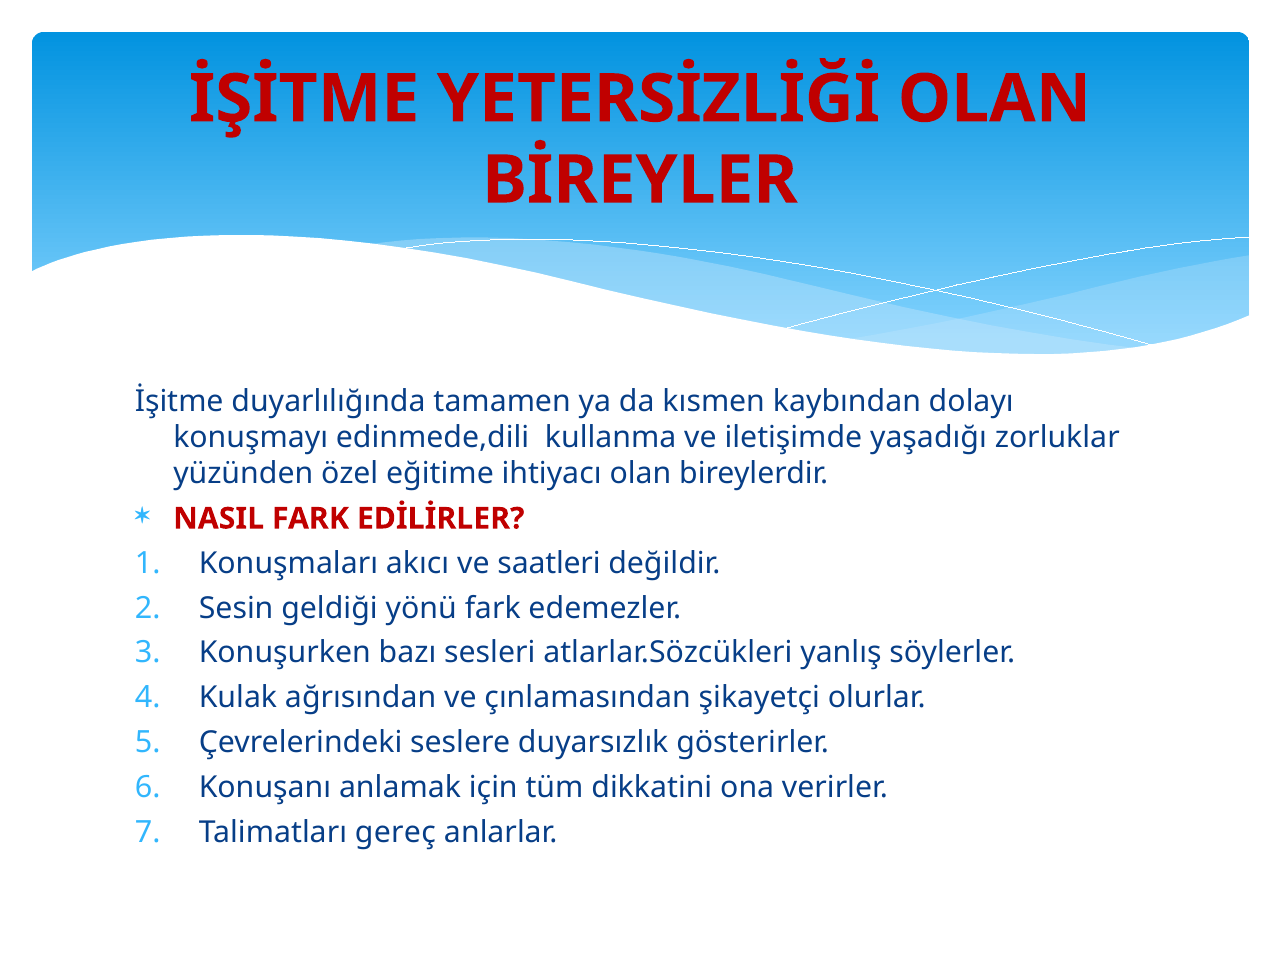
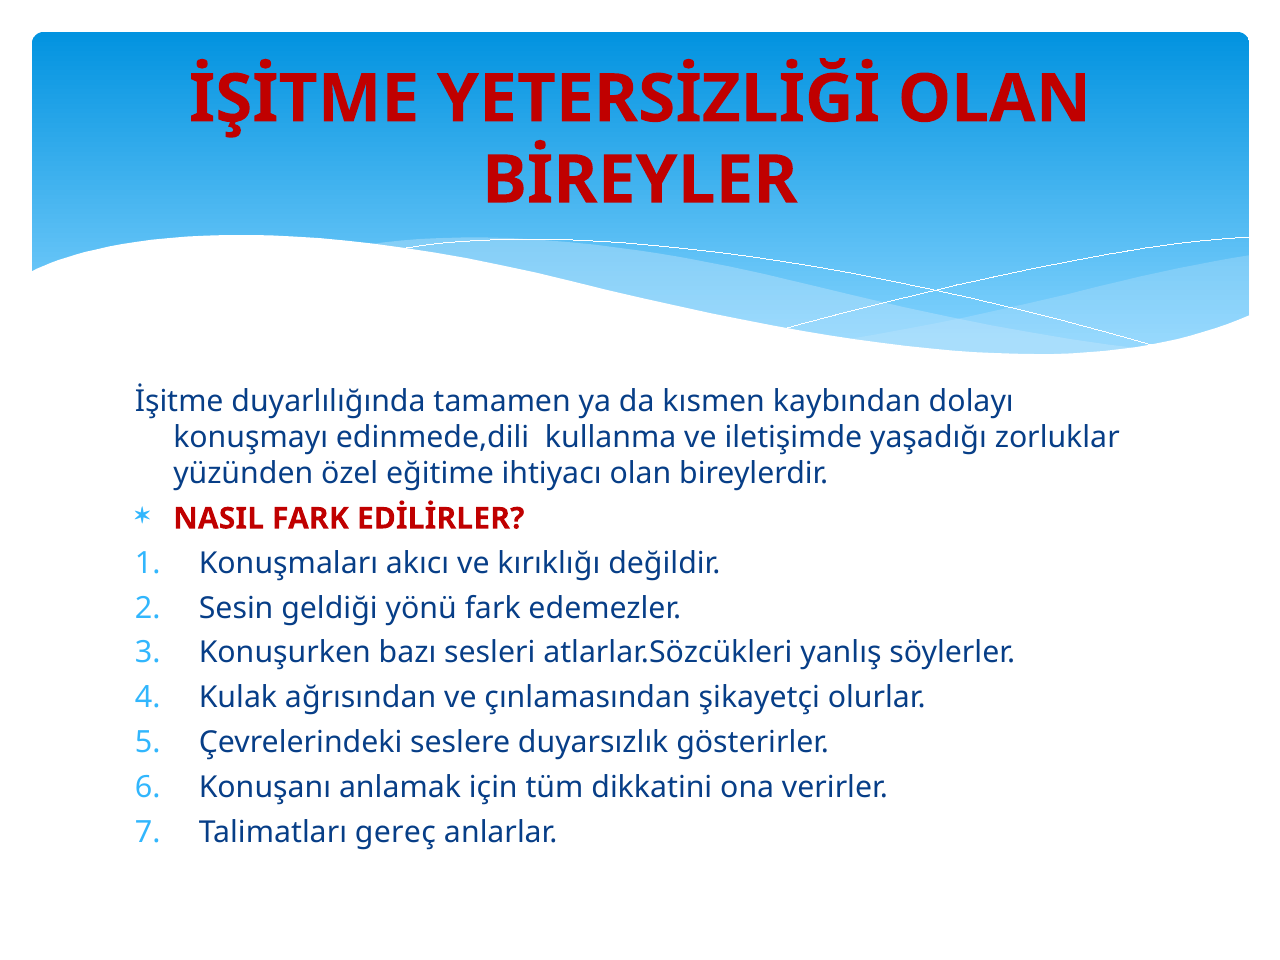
saatleri: saatleri -> kırıklığı
